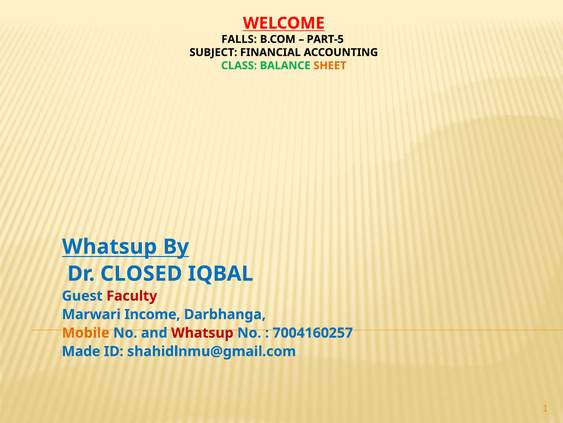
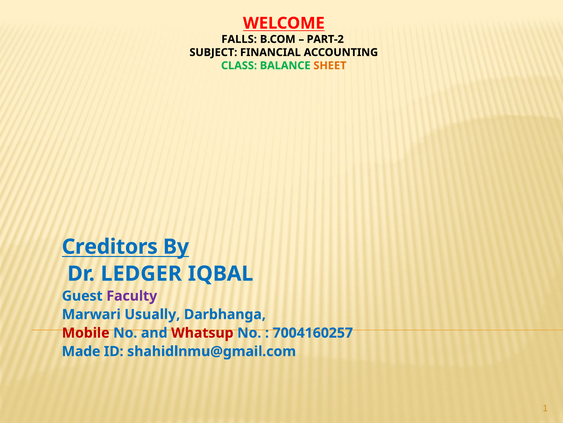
PART-5: PART-5 -> PART-2
Whatsup at (110, 246): Whatsup -> Creditors
CLOSED: CLOSED -> LEDGER
Faculty colour: red -> purple
Income: Income -> Usually
Mobile colour: orange -> red
